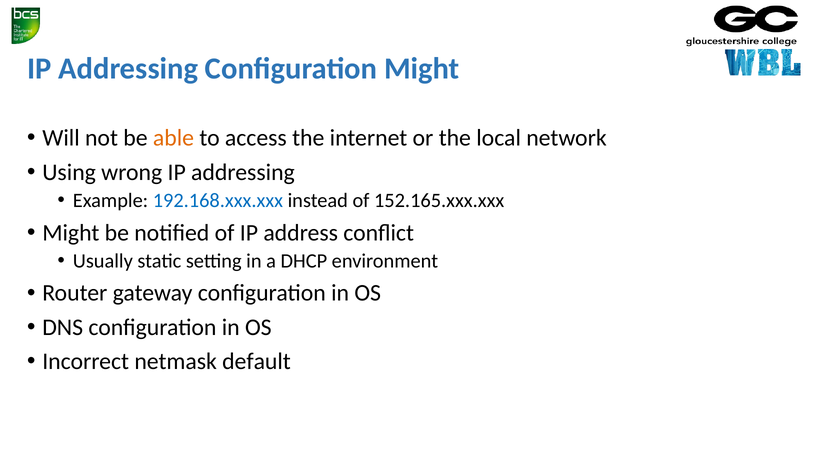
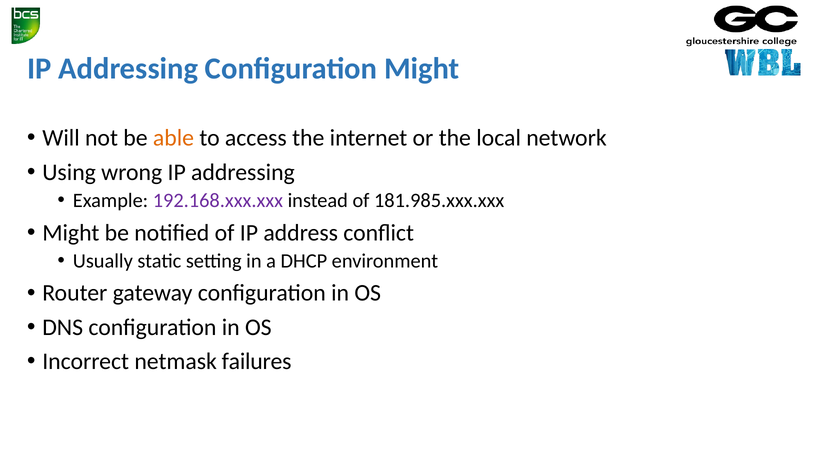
192.168.xxx.xxx colour: blue -> purple
152.165.xxx.xxx: 152.165.xxx.xxx -> 181.985.xxx.xxx
default: default -> failures
